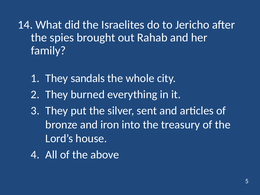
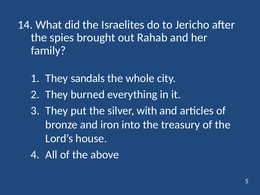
sent: sent -> with
